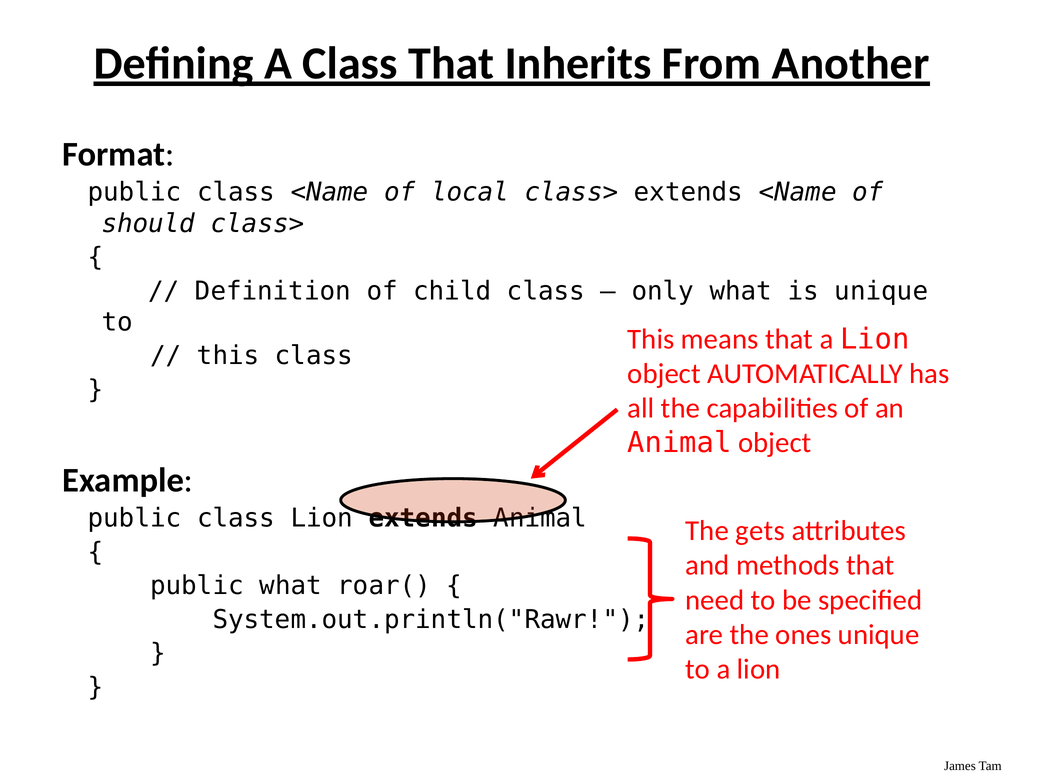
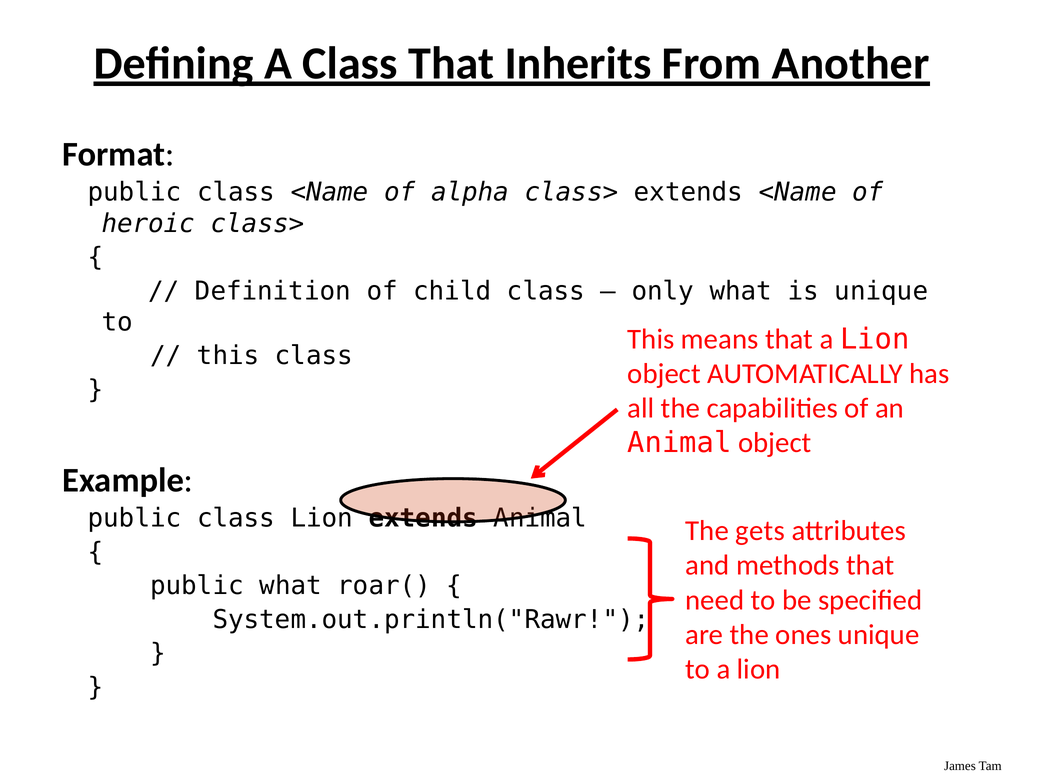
local: local -> alpha
should: should -> heroic
